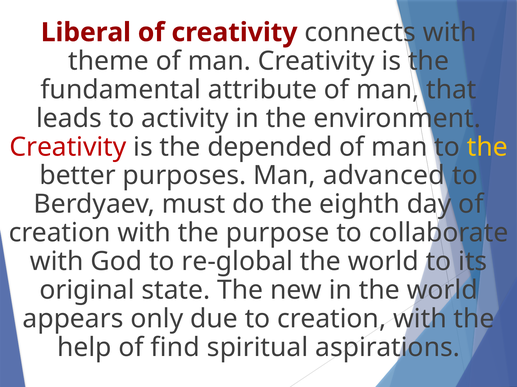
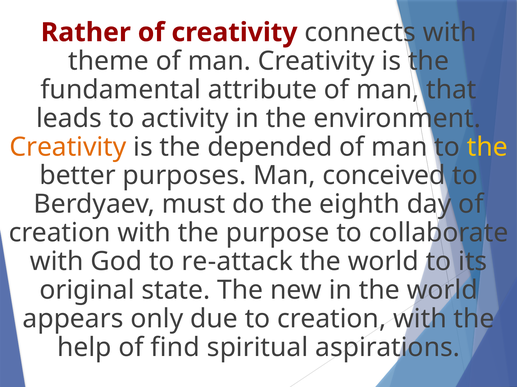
Liberal: Liberal -> Rather
Creativity at (68, 147) colour: red -> orange
advanced: advanced -> conceived
re-global: re-global -> re-attack
